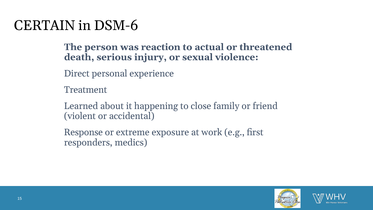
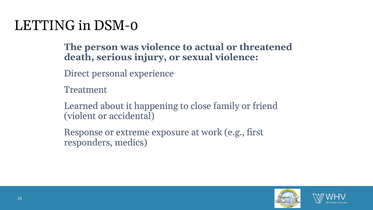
CERTAIN: CERTAIN -> LETTING
DSM-6: DSM-6 -> DSM-0
was reaction: reaction -> violence
